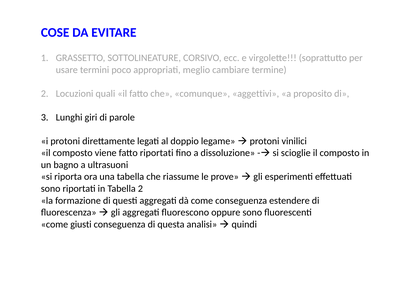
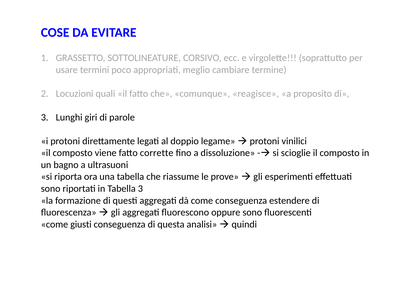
aggettivi: aggettivi -> reagisce
fatto riportati: riportati -> corrette
Tabella 2: 2 -> 3
